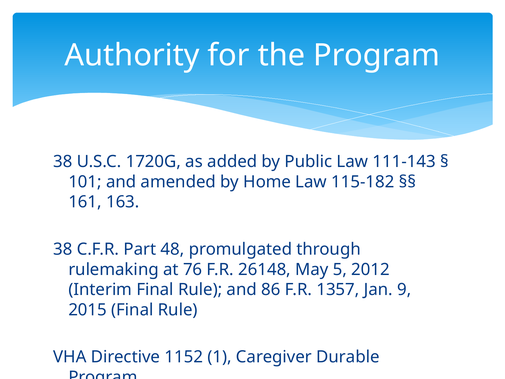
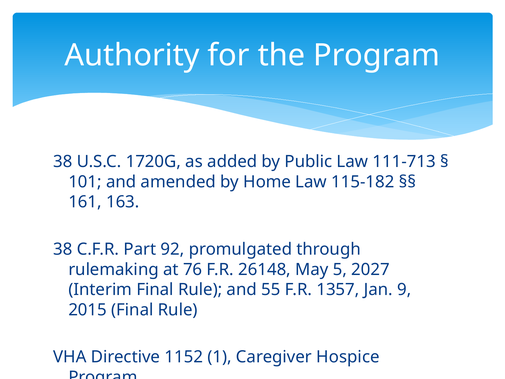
111-143: 111-143 -> 111-713
48: 48 -> 92
2012: 2012 -> 2027
86: 86 -> 55
Durable: Durable -> Hospice
